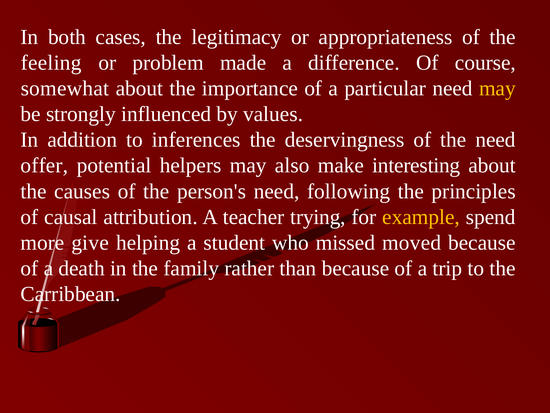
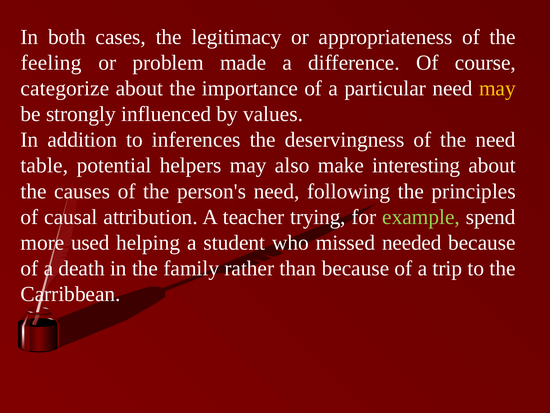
somewhat: somewhat -> categorize
offer: offer -> table
example colour: yellow -> light green
give: give -> used
moved: moved -> needed
